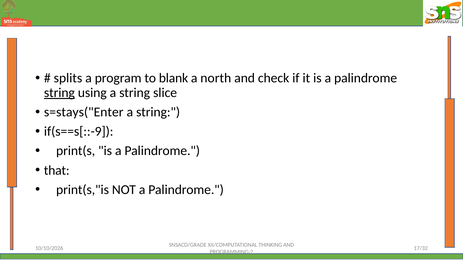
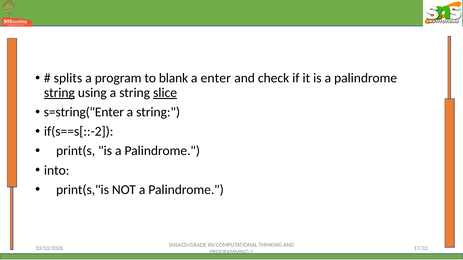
north: north -> enter
slice underline: none -> present
s=stays("Enter: s=stays("Enter -> s=string("Enter
if(s==s[::-9: if(s==s[::-9 -> if(s==s[::-2
that: that -> into
